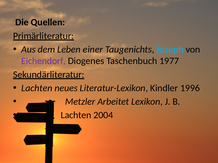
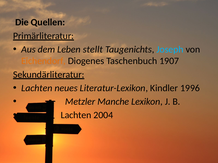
einer: einer -> stellt
Eichendorf colour: purple -> orange
1977: 1977 -> 1907
Arbeitet: Arbeitet -> Manche
